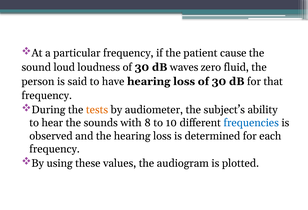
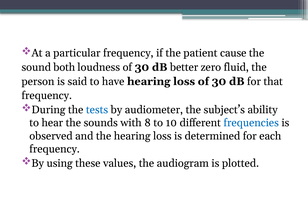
loud: loud -> both
waves: waves -> better
tests colour: orange -> blue
